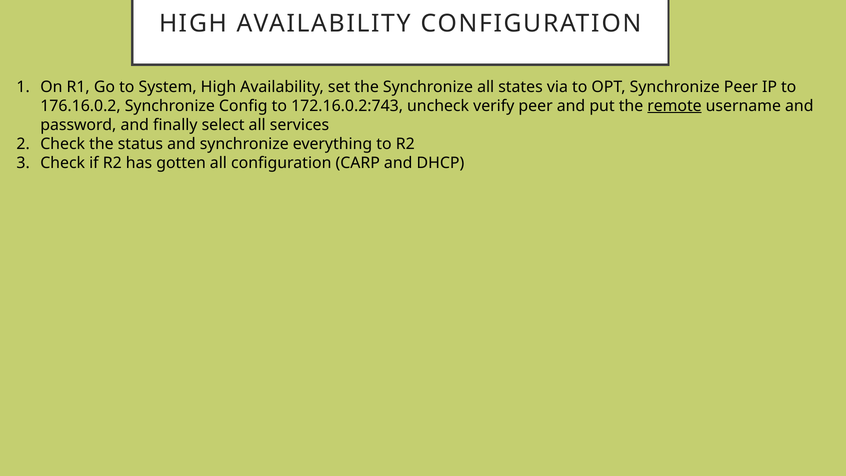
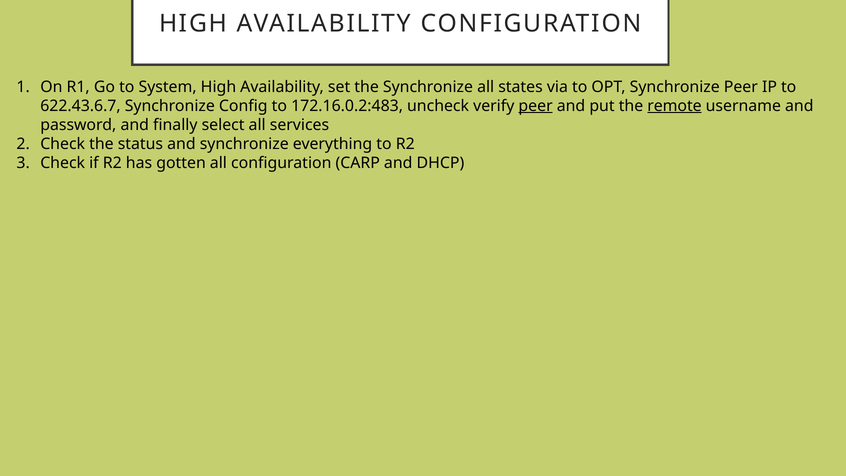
176.16.0.2: 176.16.0.2 -> 622.43.6.7
172.16.0.2:743: 172.16.0.2:743 -> 172.16.0.2:483
peer at (536, 106) underline: none -> present
